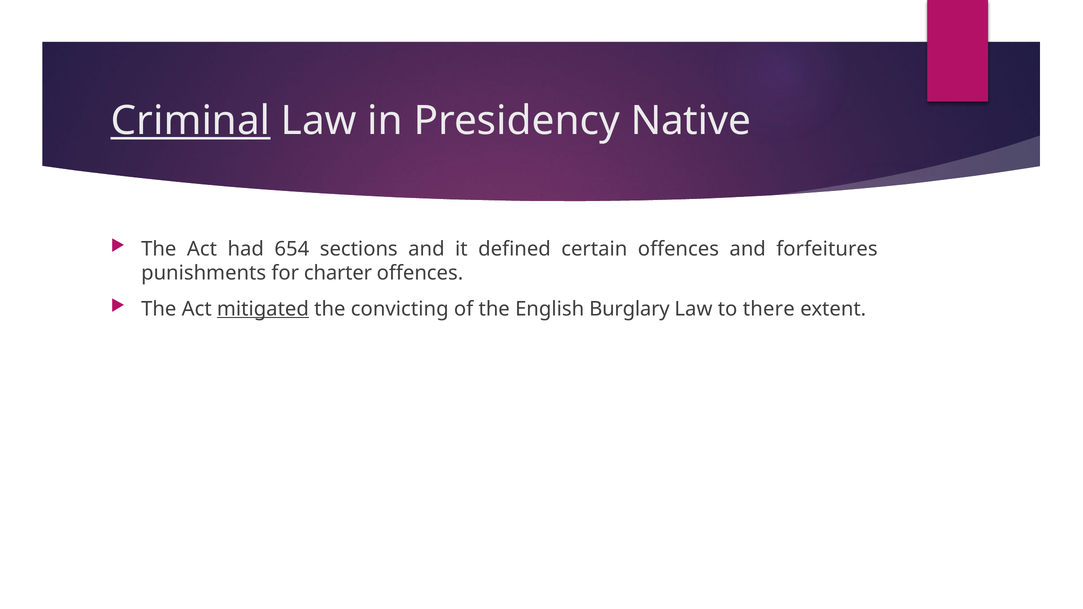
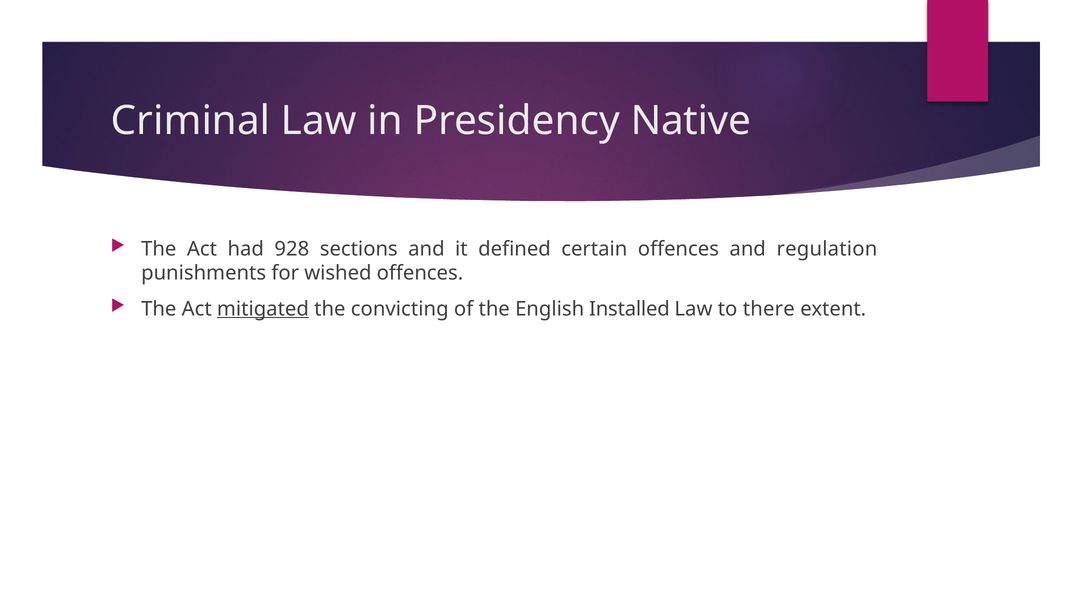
Criminal underline: present -> none
654: 654 -> 928
forfeitures: forfeitures -> regulation
charter: charter -> wished
Burglary: Burglary -> Installed
